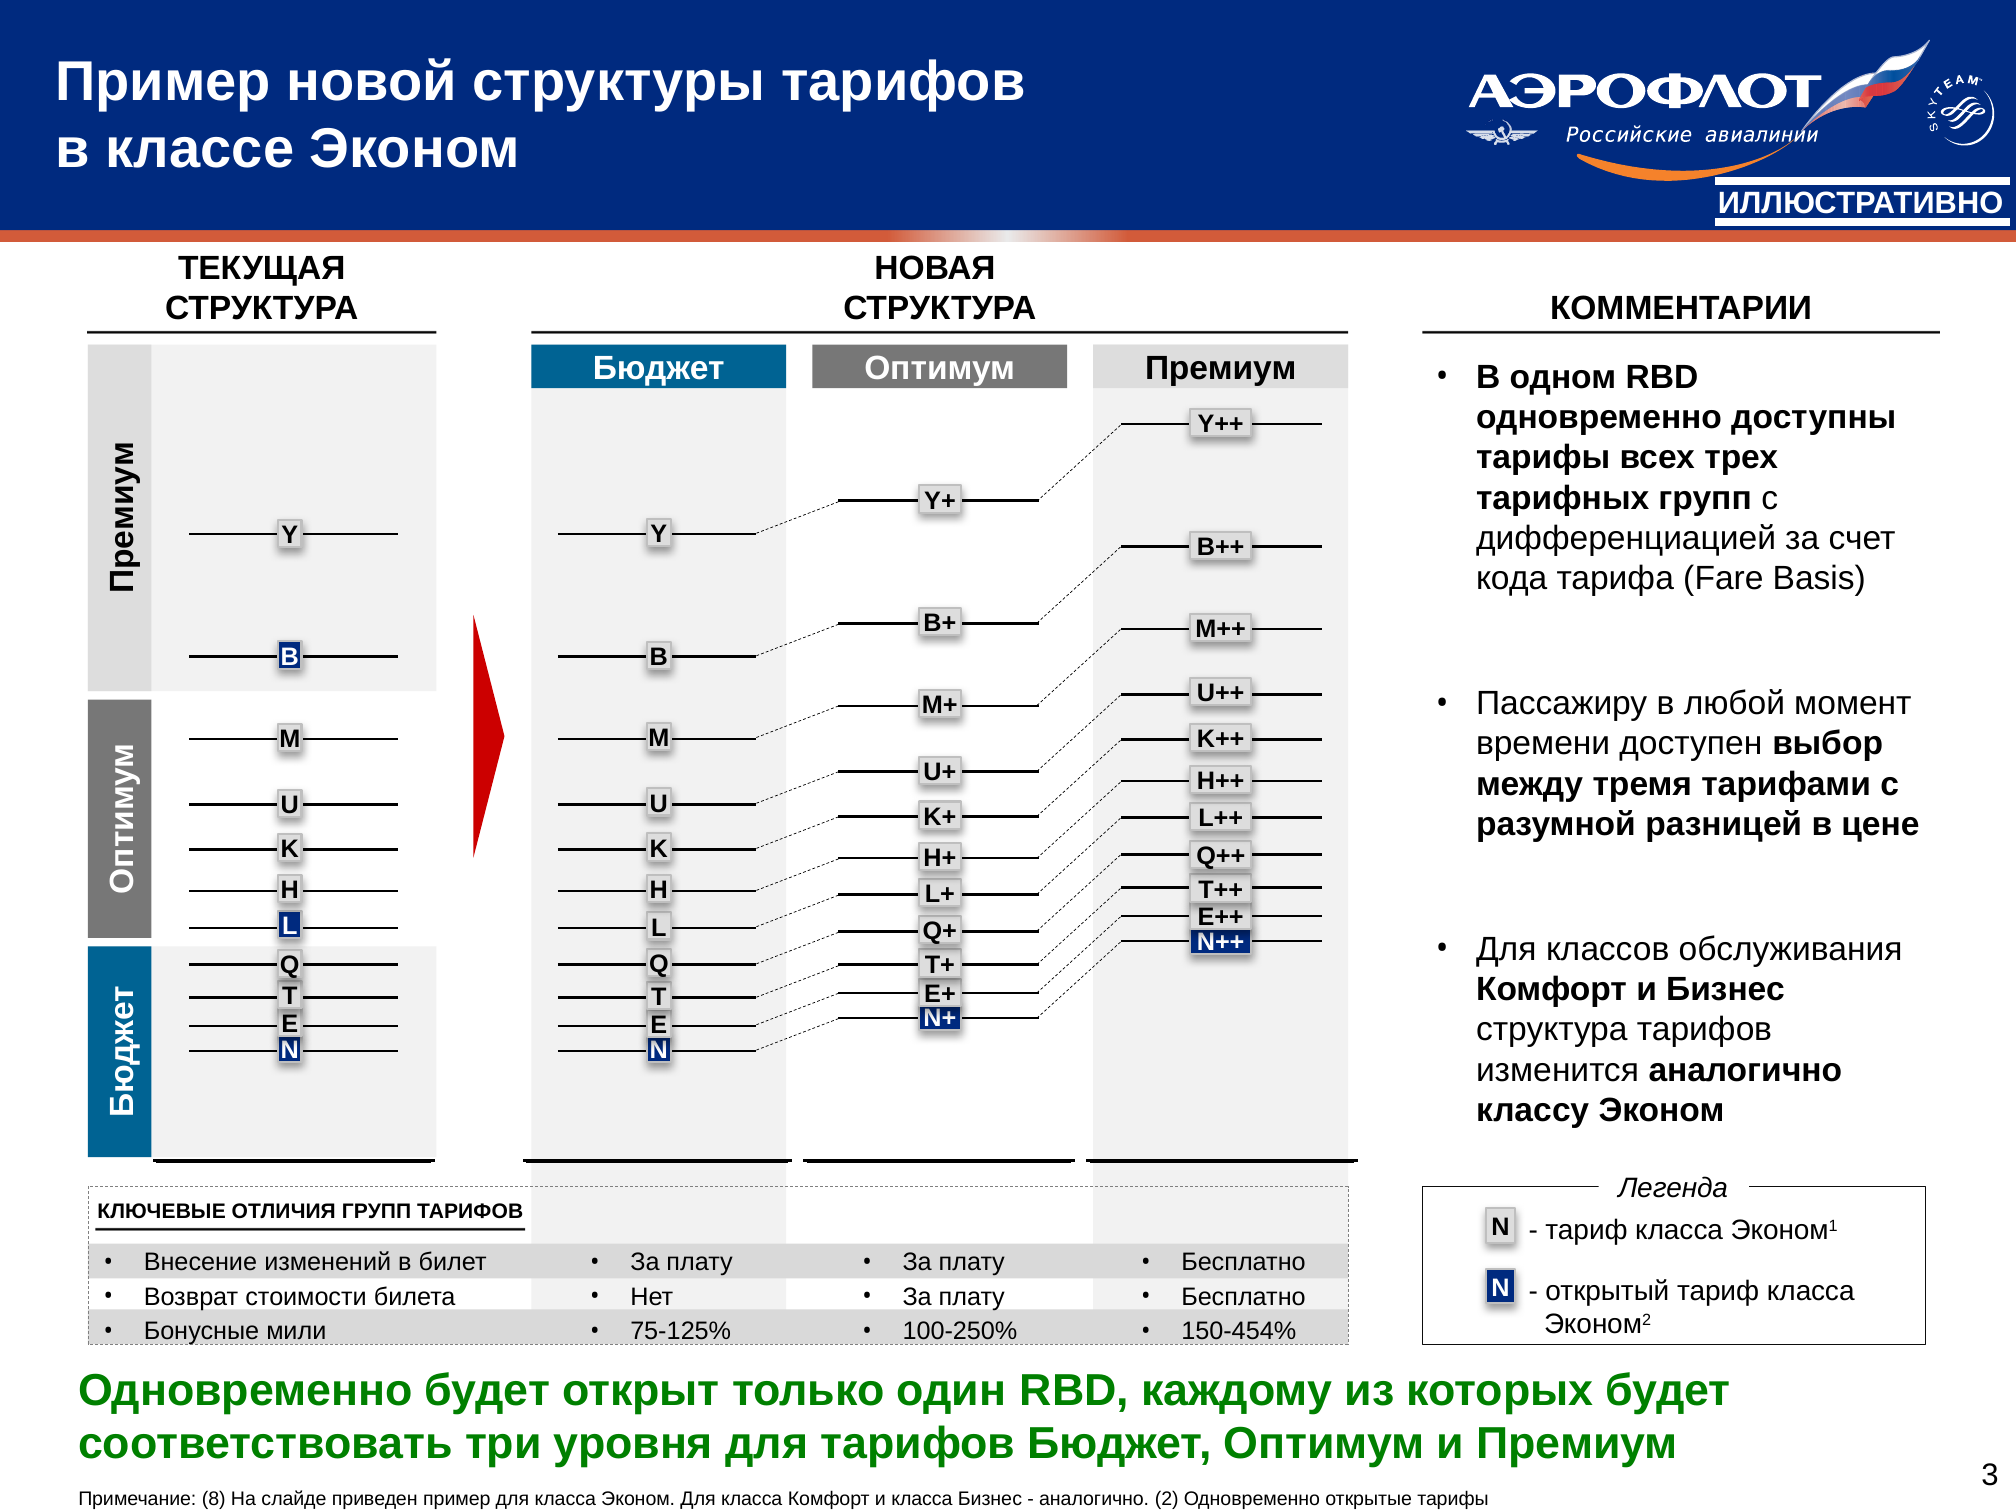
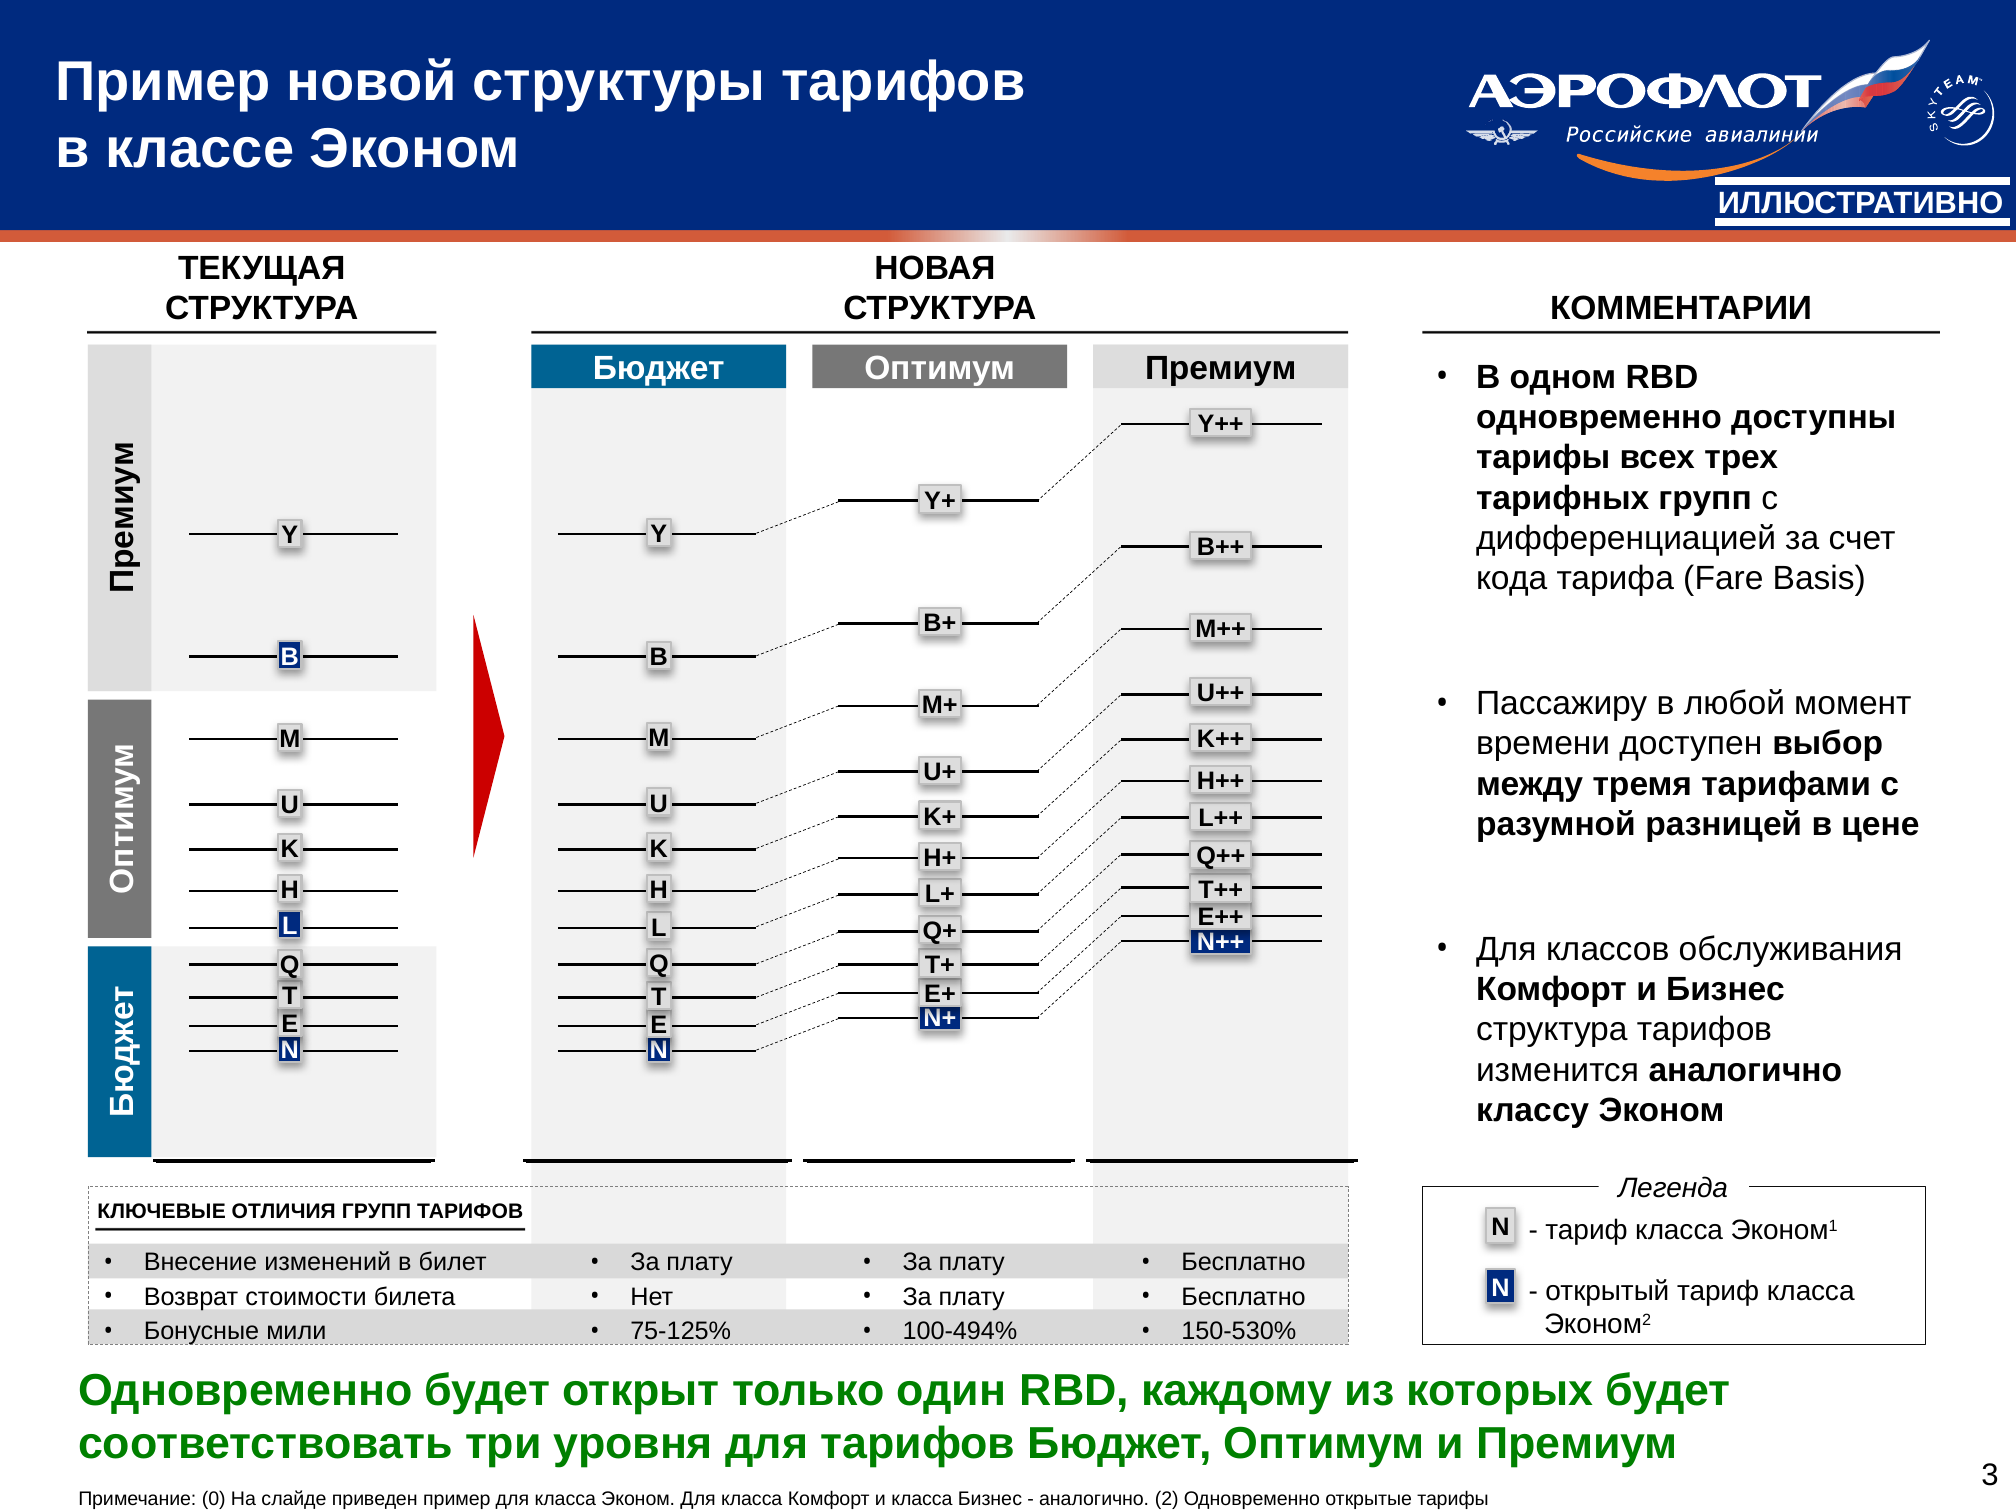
100-250%: 100-250% -> 100-494%
150-454%: 150-454% -> 150-530%
8: 8 -> 0
